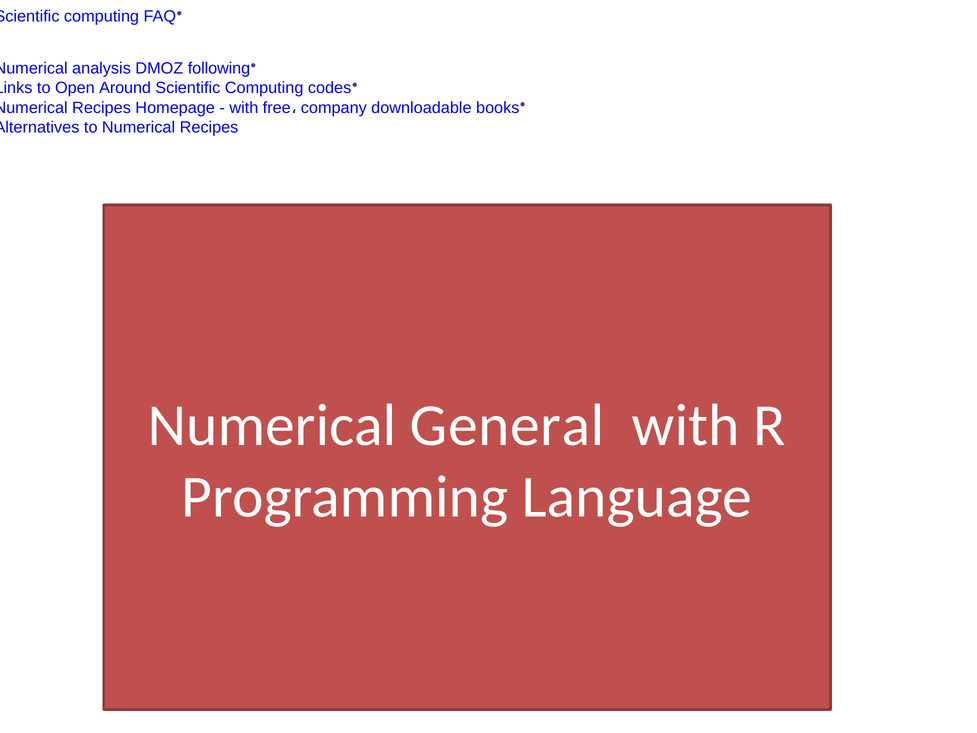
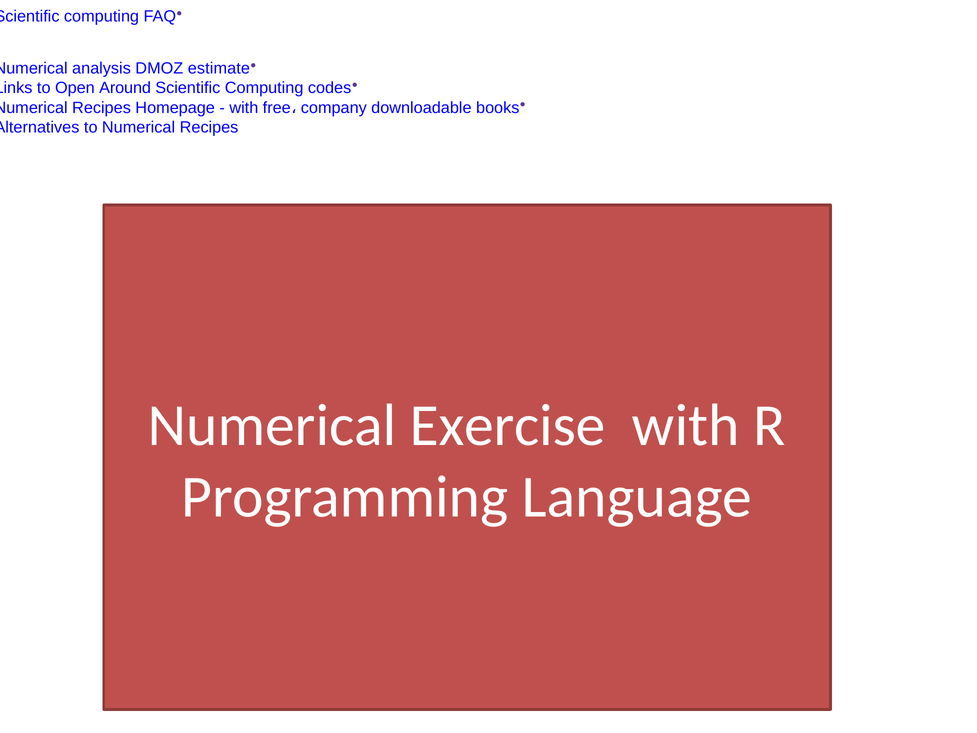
following: following -> estimate
General: General -> Exercise
